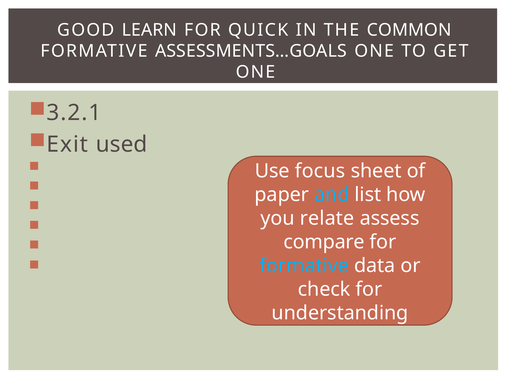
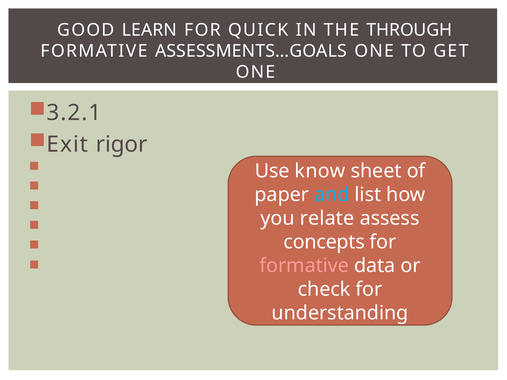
COMMON: COMMON -> THROUGH
used: used -> rigor
focus: focus -> know
compare: compare -> concepts
formative at (304, 266) colour: light blue -> pink
